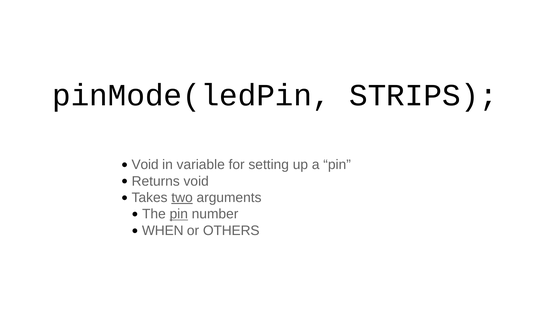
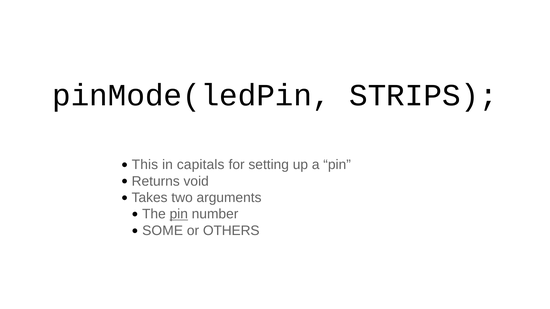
Void at (145, 165): Void -> This
variable: variable -> capitals
two underline: present -> none
WHEN: WHEN -> SOME
